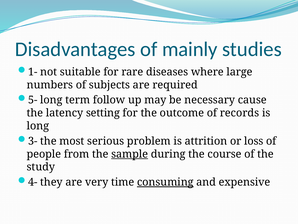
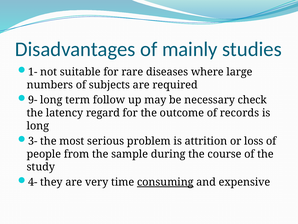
5-: 5- -> 9-
cause: cause -> check
setting: setting -> regard
sample underline: present -> none
